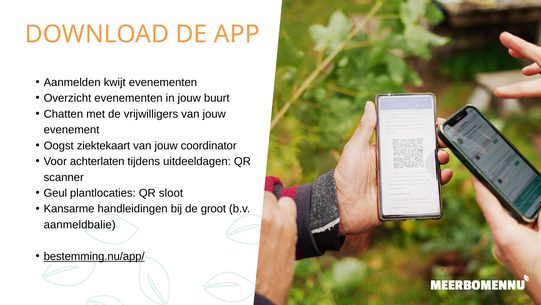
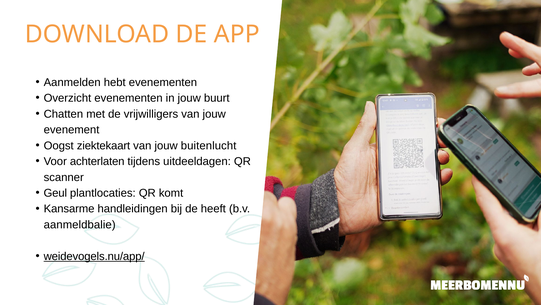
kwijt: kwijt -> hebt
coordinator: coordinator -> buitenlucht
sloot: sloot -> komt
groot: groot -> heeft
bestemming.nu/app/: bestemming.nu/app/ -> weidevogels.nu/app/
